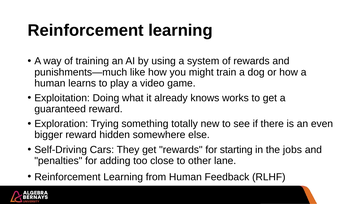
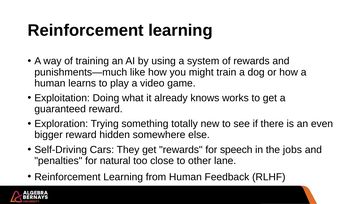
starting: starting -> speech
adding: adding -> natural
